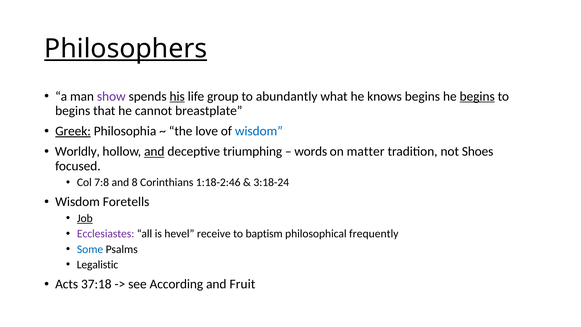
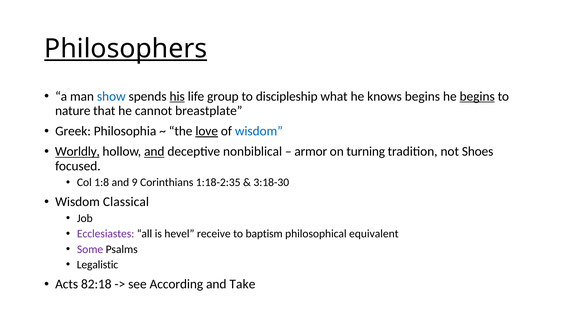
show colour: purple -> blue
abundantly: abundantly -> discipleship
begins at (73, 111): begins -> nature
Greek underline: present -> none
love underline: none -> present
Worldly underline: none -> present
triumphing: triumphing -> nonbiblical
words: words -> armor
matter: matter -> turning
7:8: 7:8 -> 1:8
8: 8 -> 9
1:18-2:46: 1:18-2:46 -> 1:18-2:35
3:18-24: 3:18-24 -> 3:18-30
Foretells: Foretells -> Classical
Job underline: present -> none
frequently: frequently -> equivalent
Some colour: blue -> purple
37:18: 37:18 -> 82:18
Fruit: Fruit -> Take
